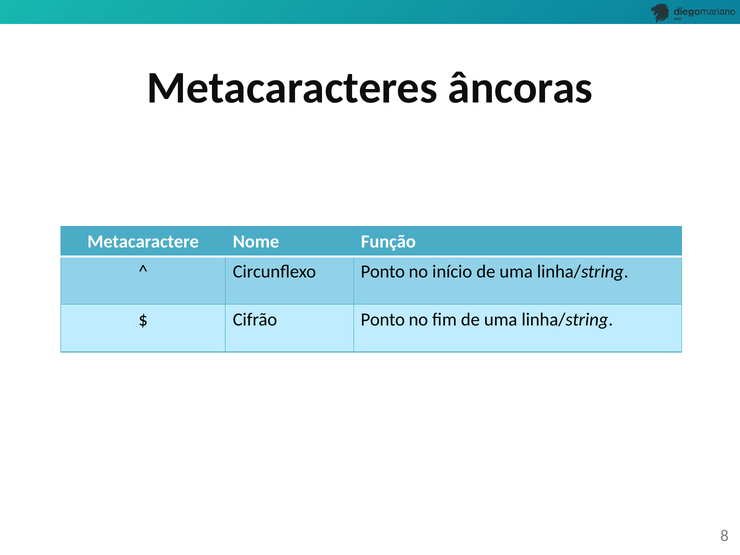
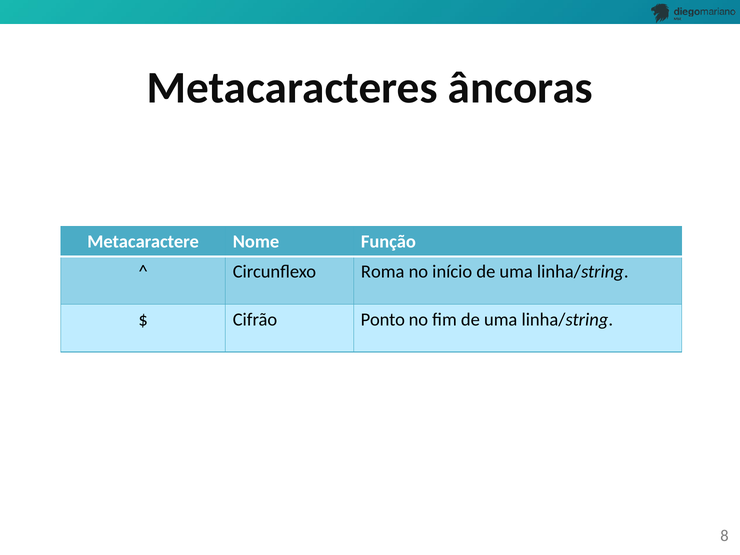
Circunflexo Ponto: Ponto -> Roma
